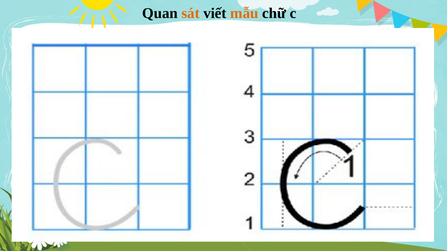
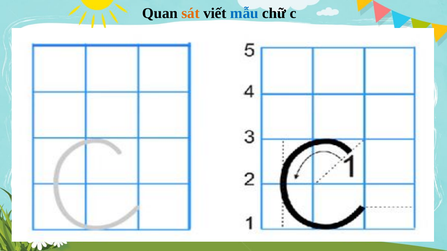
mẫu colour: orange -> blue
